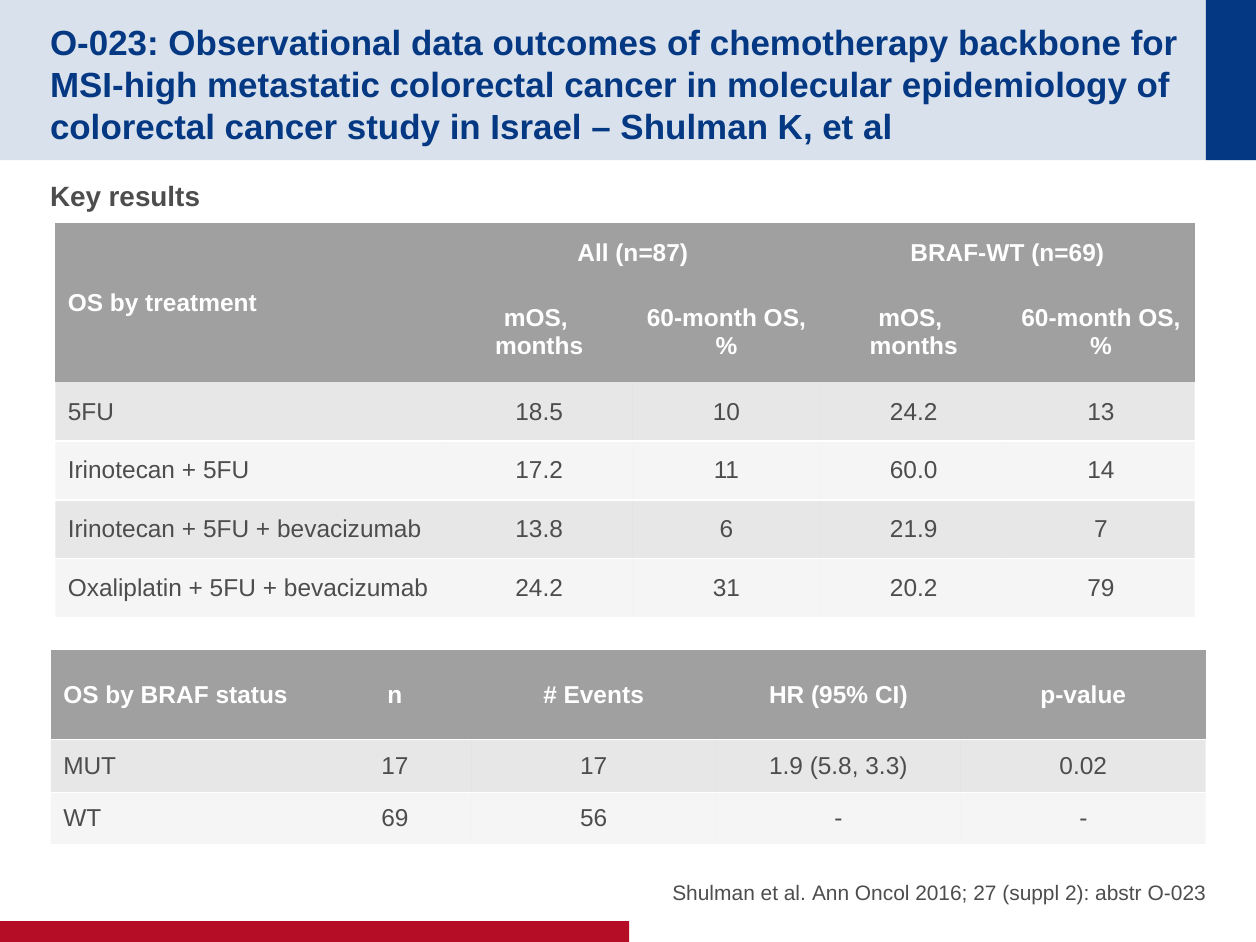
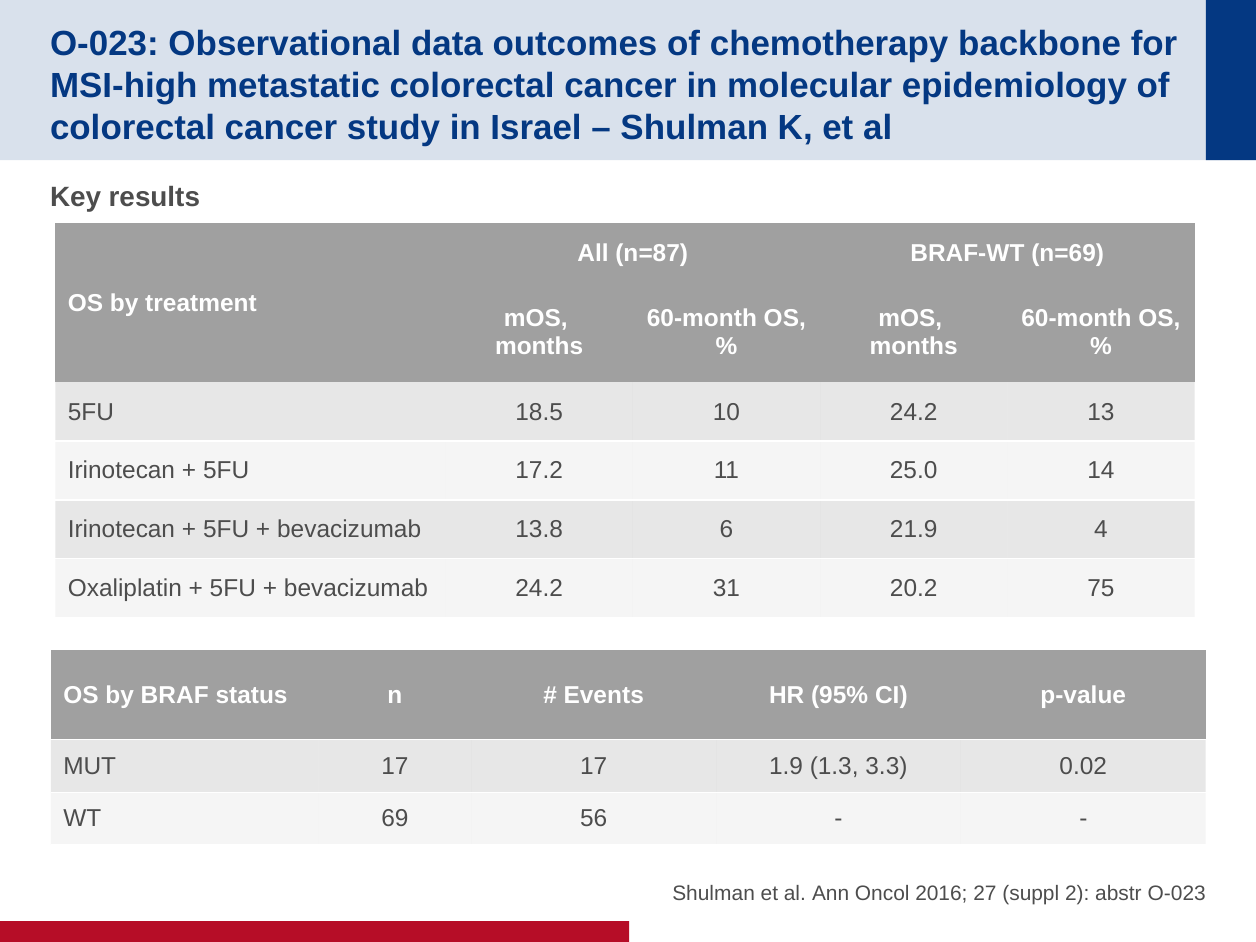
60.0: 60.0 -> 25.0
7: 7 -> 4
79: 79 -> 75
5.8: 5.8 -> 1.3
